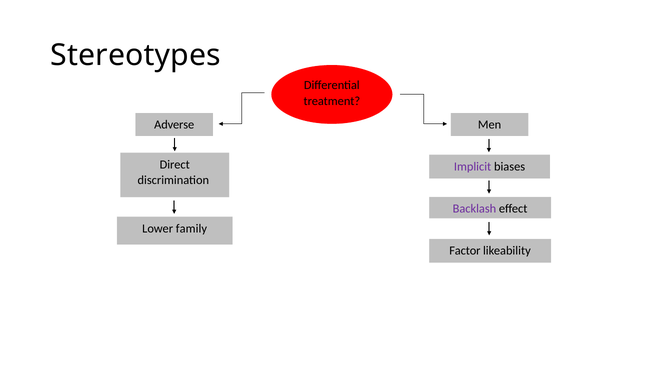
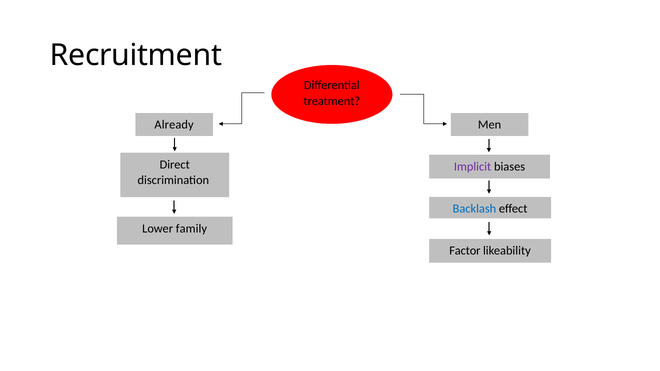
Stereotypes: Stereotypes -> Recruitment
Adverse: Adverse -> Already
Backlash colour: purple -> blue
